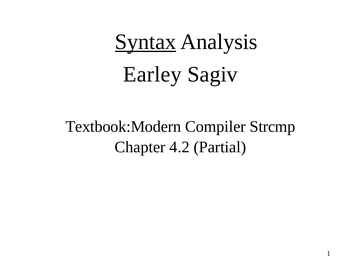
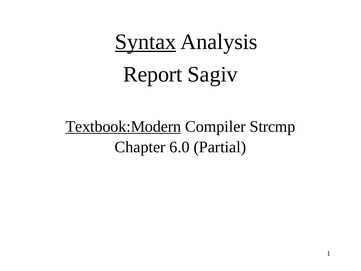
Earley: Earley -> Report
Textbook:Modern underline: none -> present
4.2: 4.2 -> 6.0
